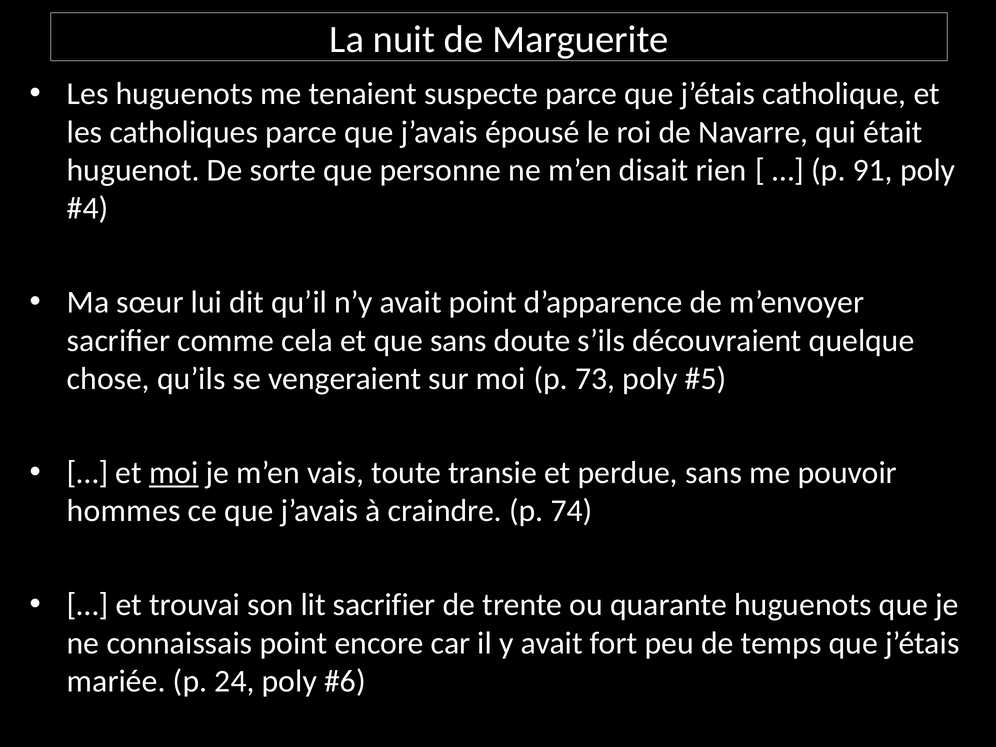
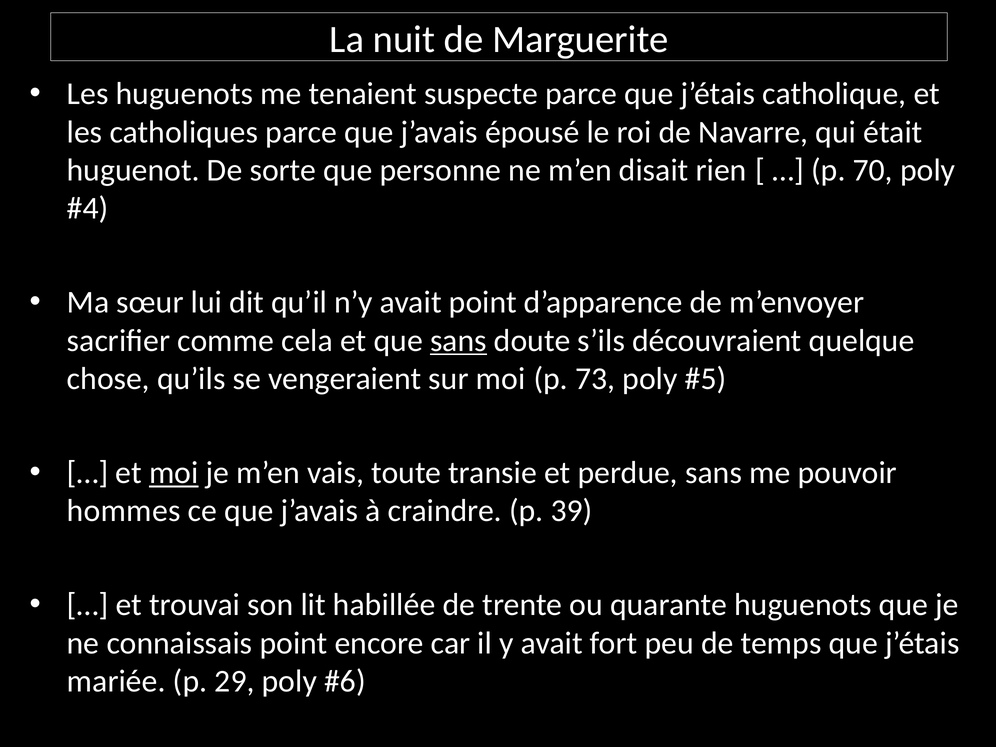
91: 91 -> 70
sans at (458, 341) underline: none -> present
74: 74 -> 39
lit sacrifier: sacrifier -> habillée
24: 24 -> 29
